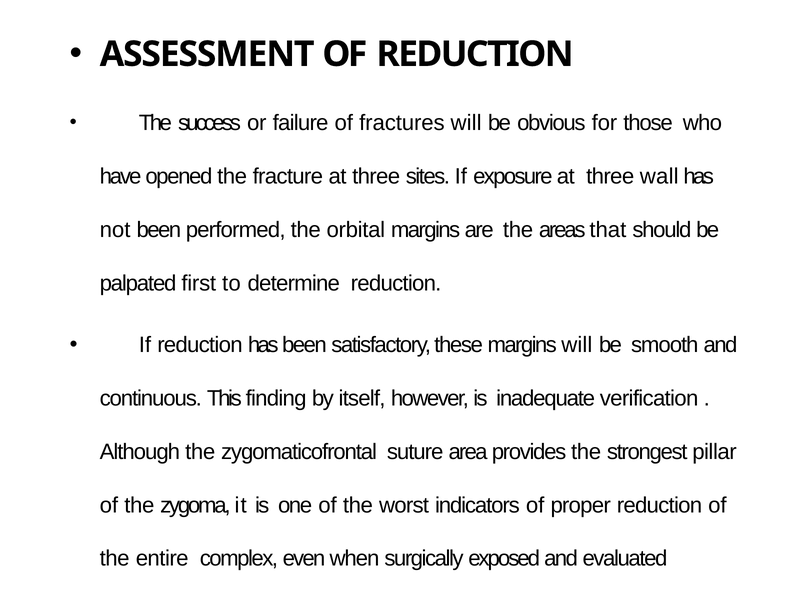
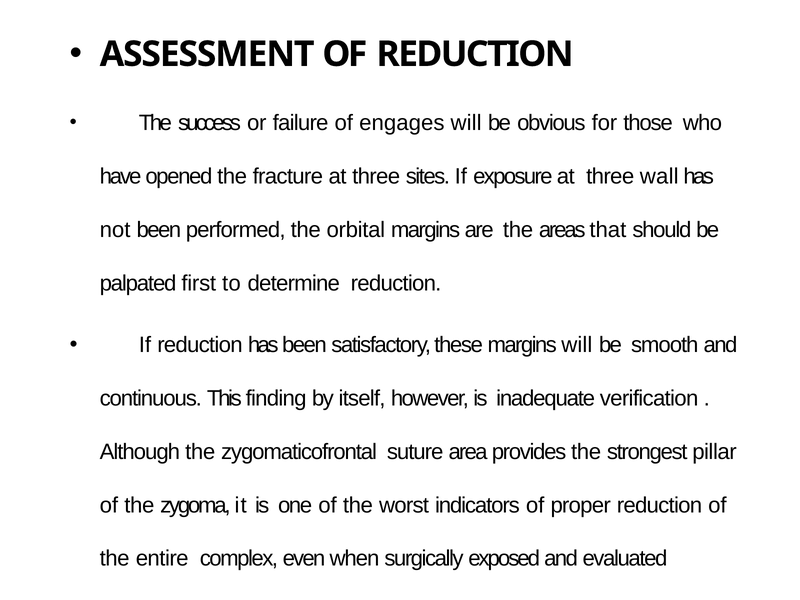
fractures: fractures -> engages
